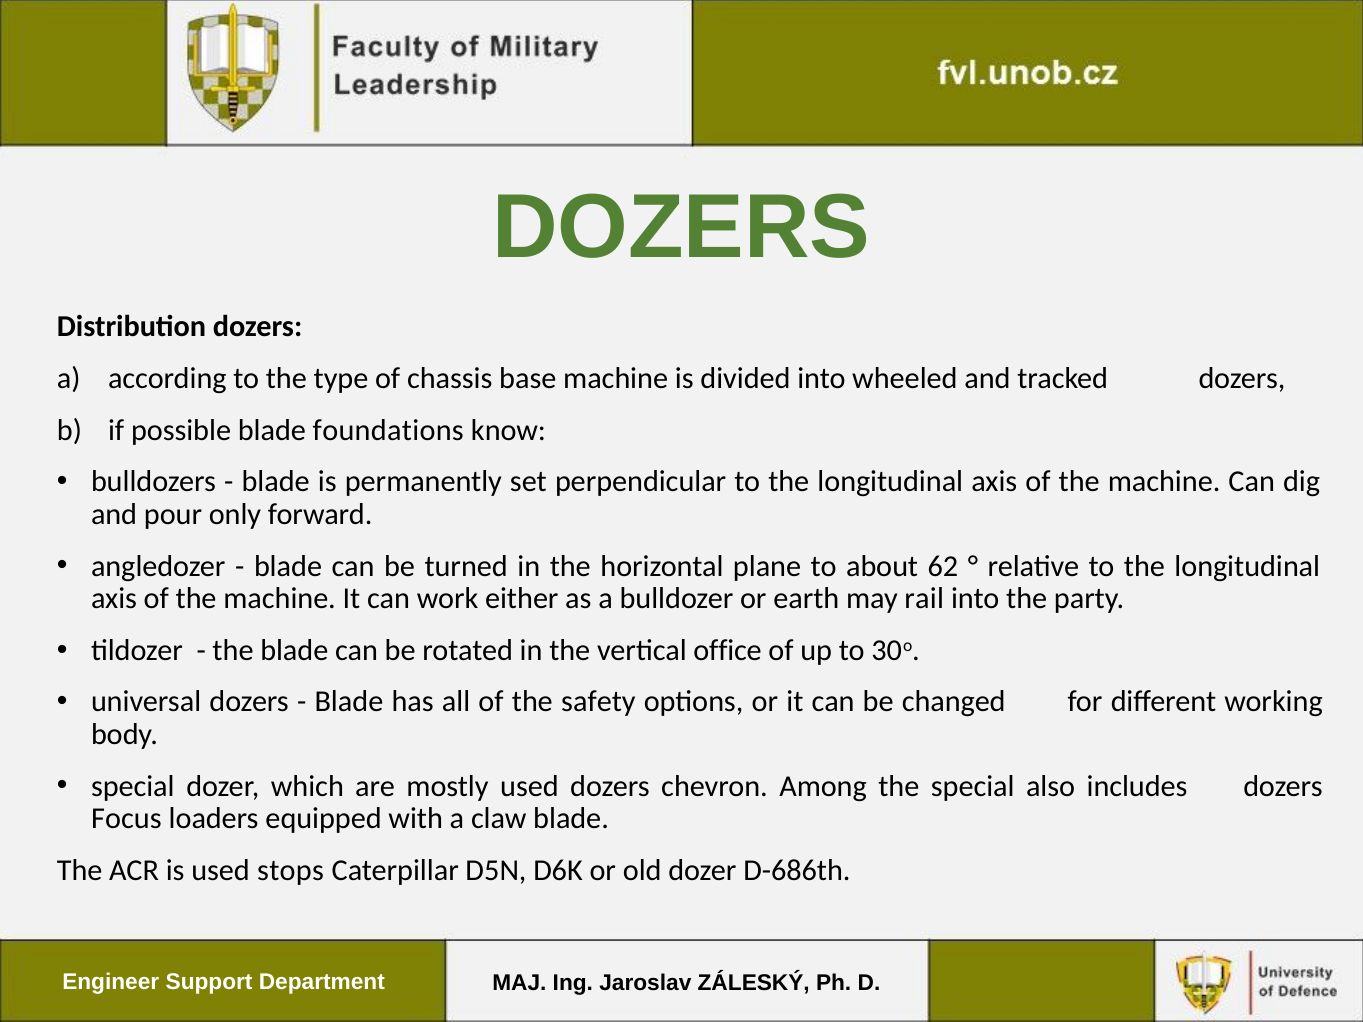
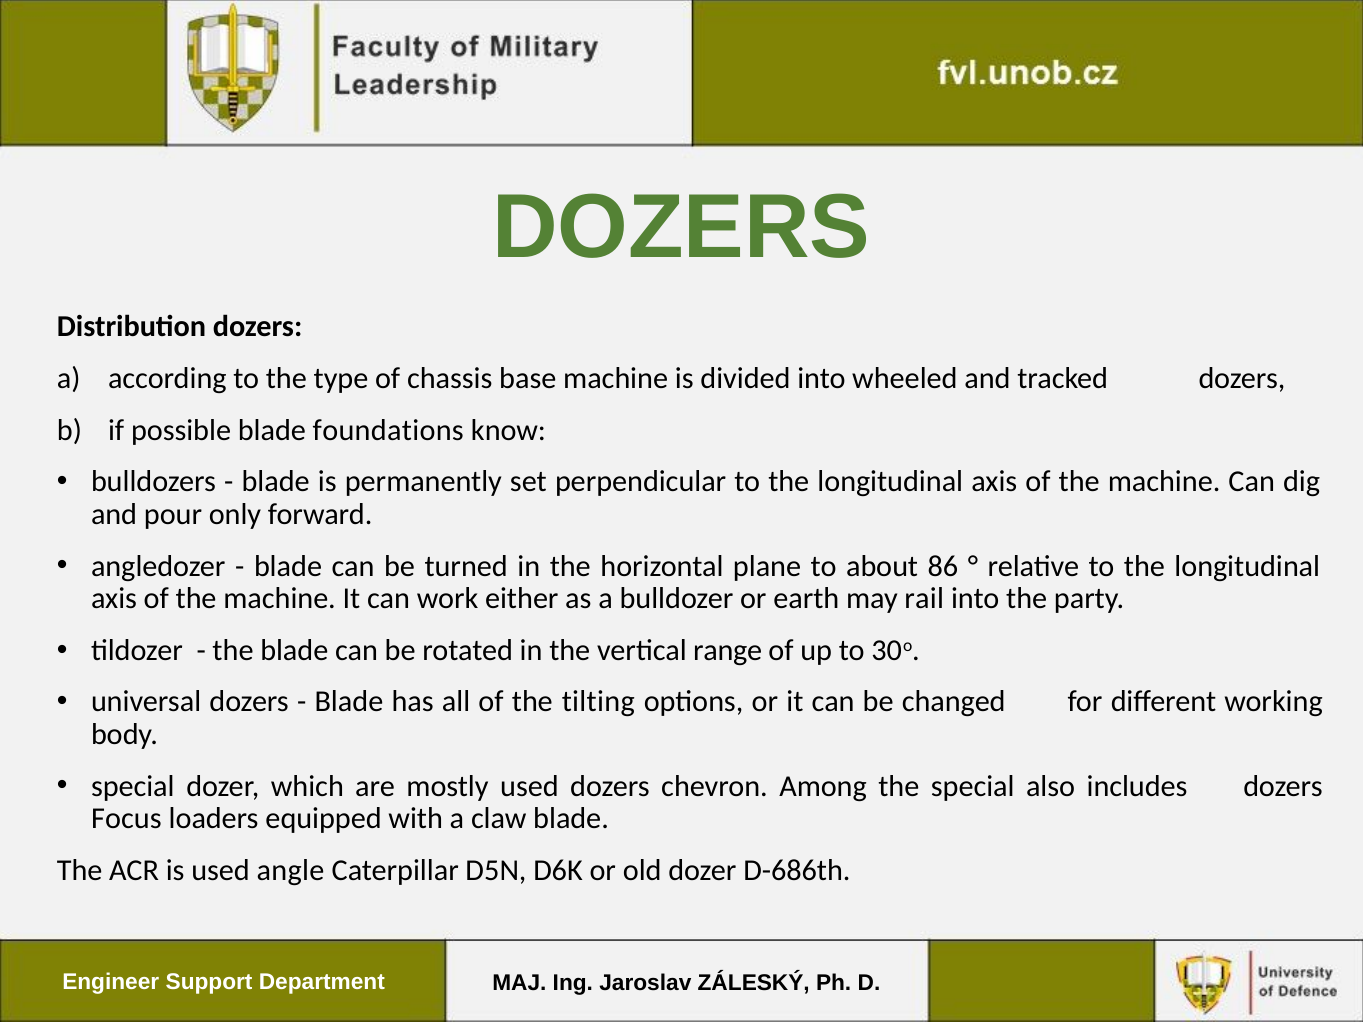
62: 62 -> 86
office: office -> range
safety: safety -> tilting
stops: stops -> angle
